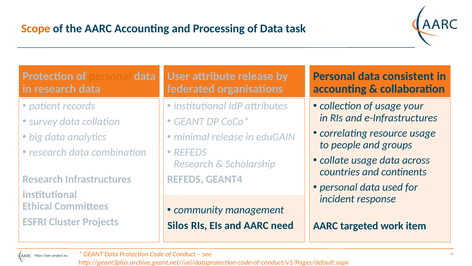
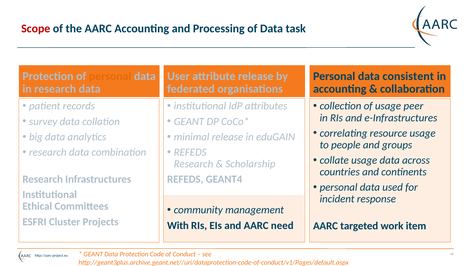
Scope colour: orange -> red
your: your -> peer
Silos: Silos -> With
